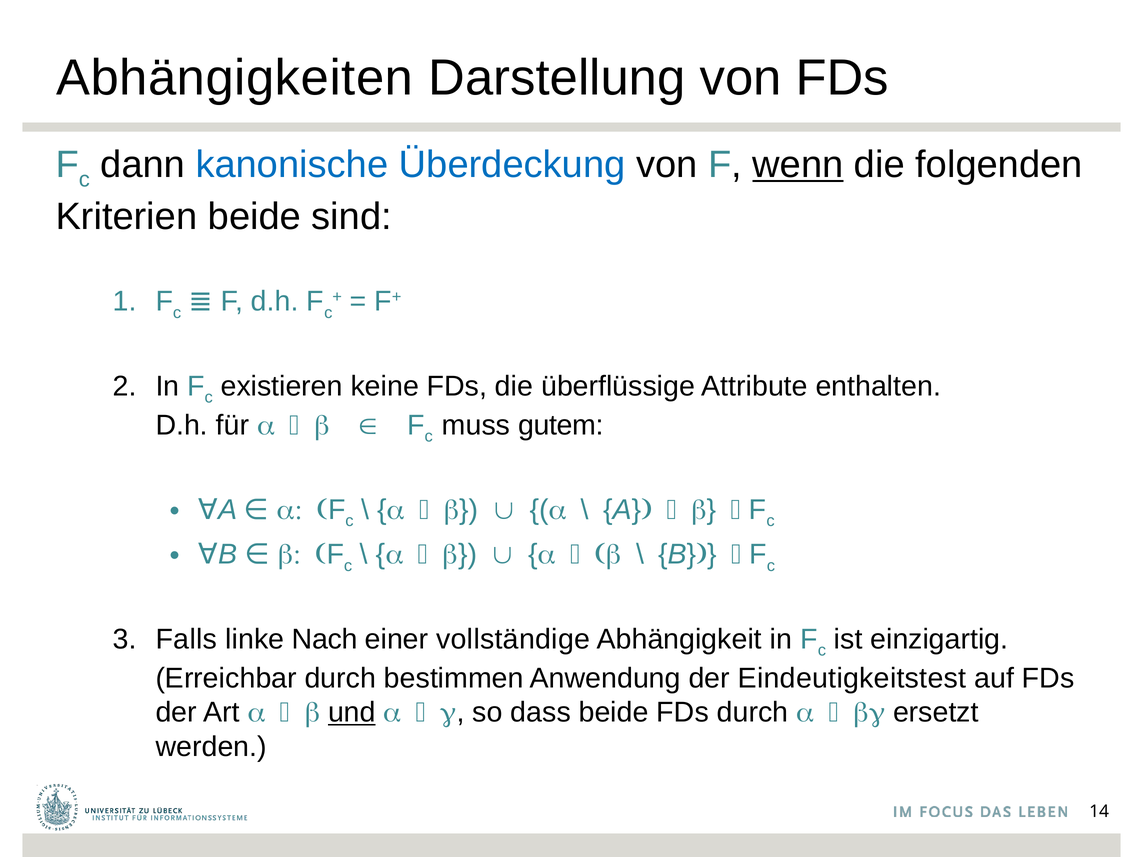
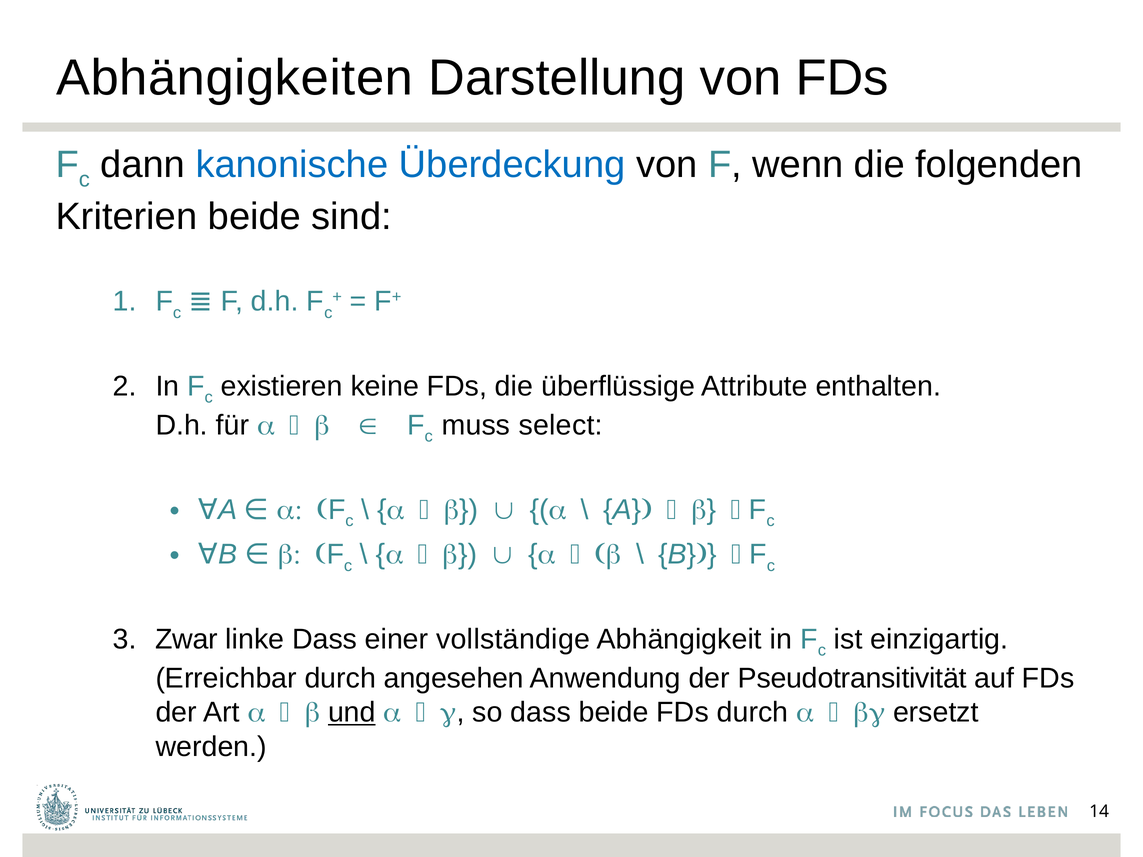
wenn underline: present -> none
gutem: gutem -> select
Falls: Falls -> Zwar
linke Nach: Nach -> Dass
bestimmen: bestimmen -> angesehen
Eindeutigkeitstest: Eindeutigkeitstest -> Pseudotransitivität
